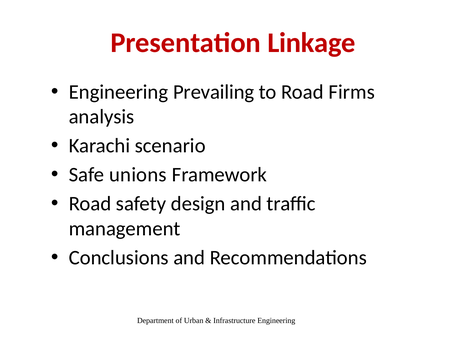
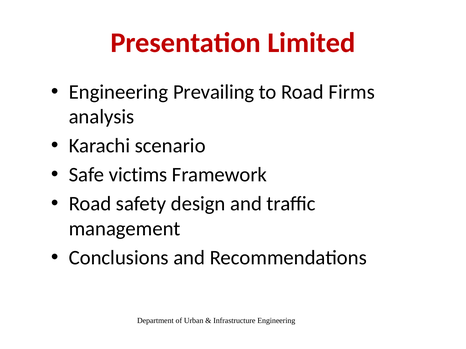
Linkage: Linkage -> Limited
unions: unions -> victims
